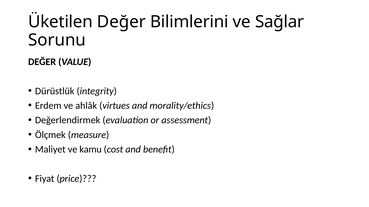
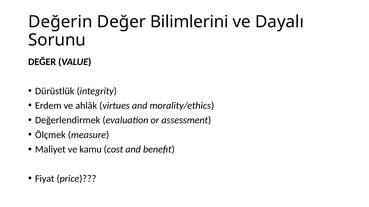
Üketilen: Üketilen -> Değerin
Sağlar: Sağlar -> Dayalı
